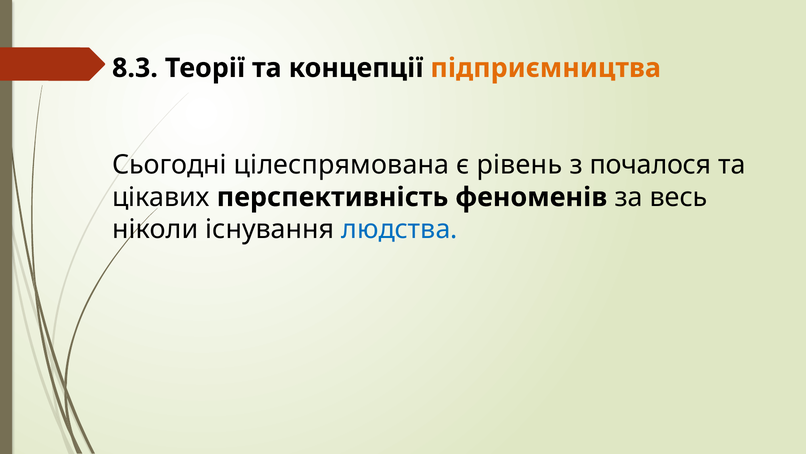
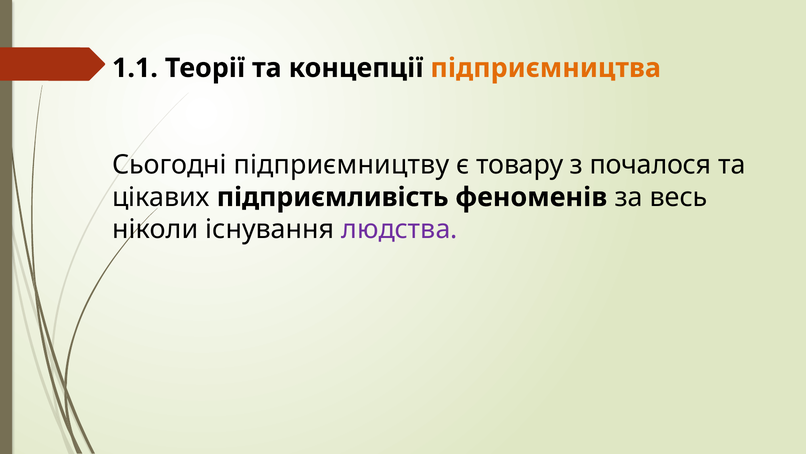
8.3: 8.3 -> 1.1
цілеспрямована: цілеспрямована -> підприємництву
рівень: рівень -> товару
перспективність: перспективність -> підприємливість
людства colour: blue -> purple
